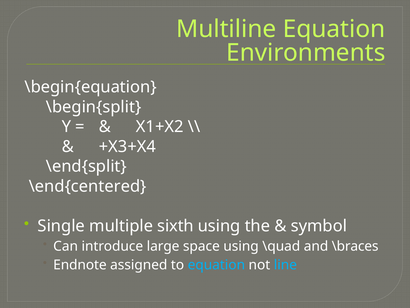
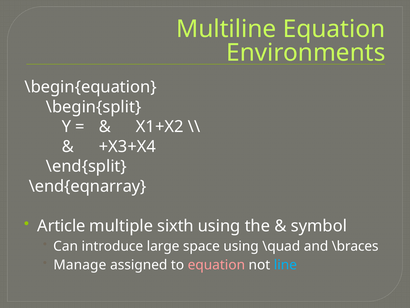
\end{centered: \end{centered -> \end{eqnarray
Single: Single -> Article
Endnote: Endnote -> Manage
equation at (216, 265) colour: light blue -> pink
